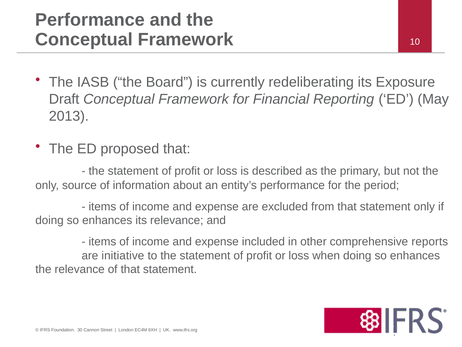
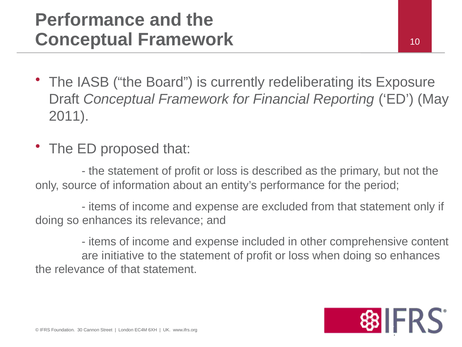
2013: 2013 -> 2011
reports: reports -> content
